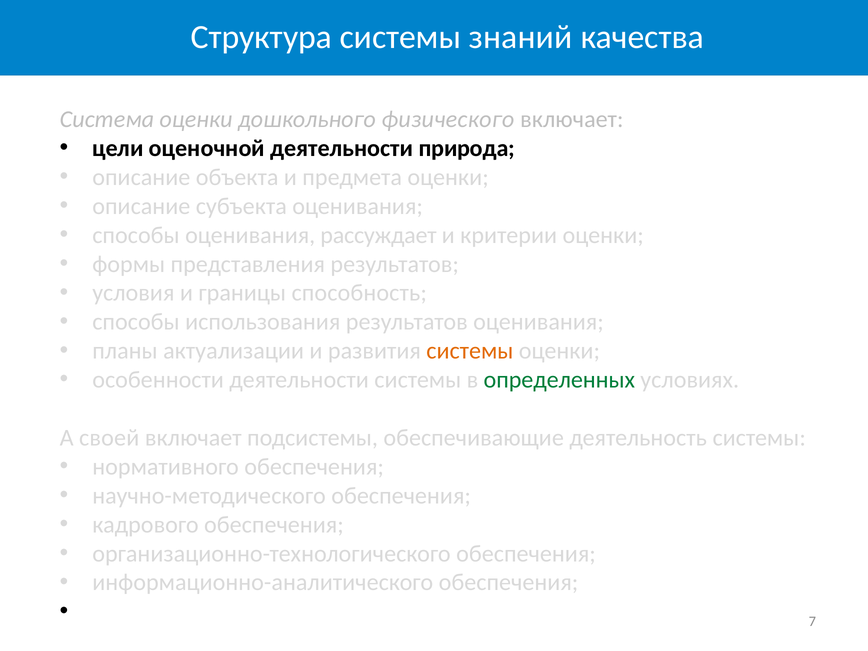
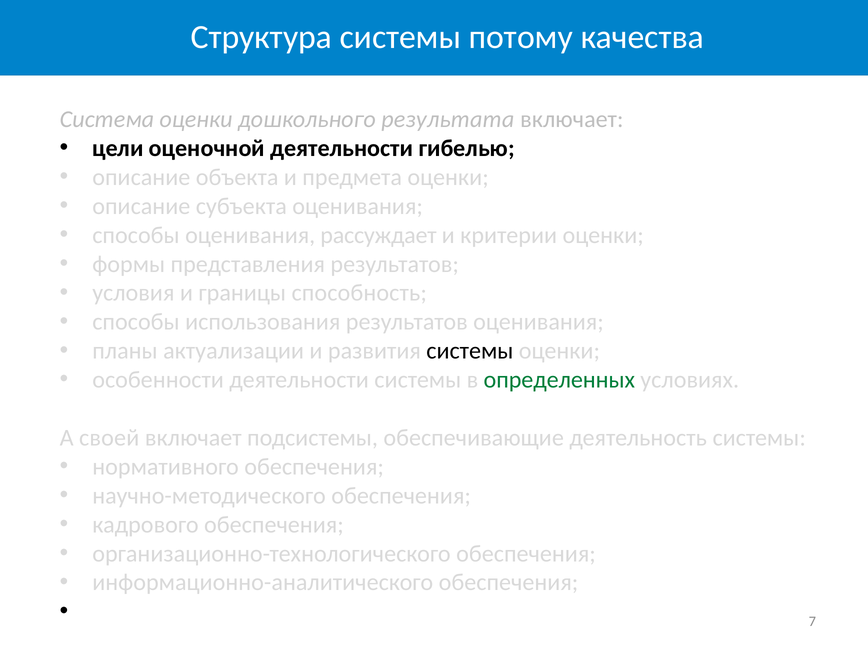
знаний: знаний -> потому
физического: физического -> результата
природа: природа -> гибелью
системы at (470, 351) colour: orange -> black
